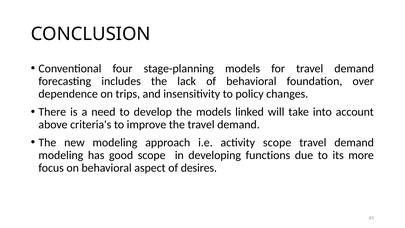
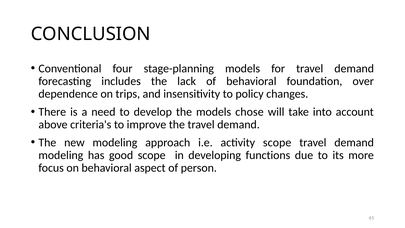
linked: linked -> chose
desires: desires -> person
